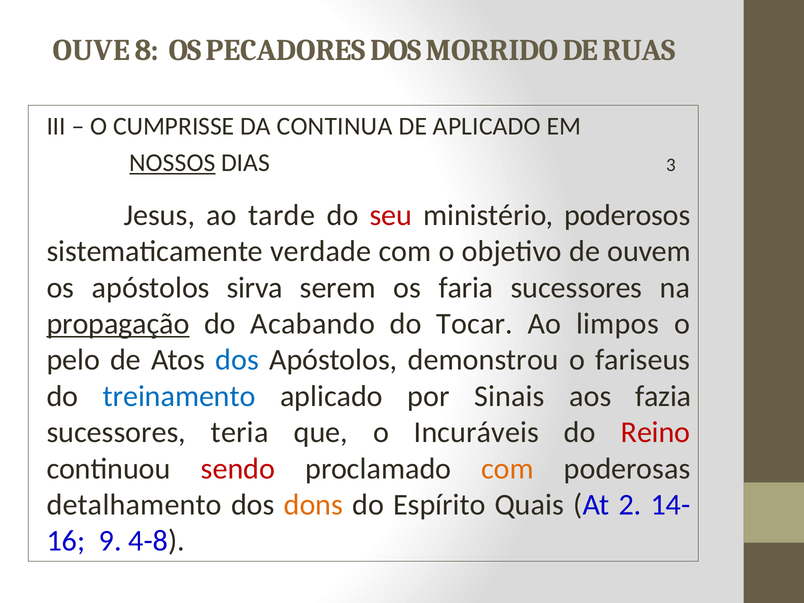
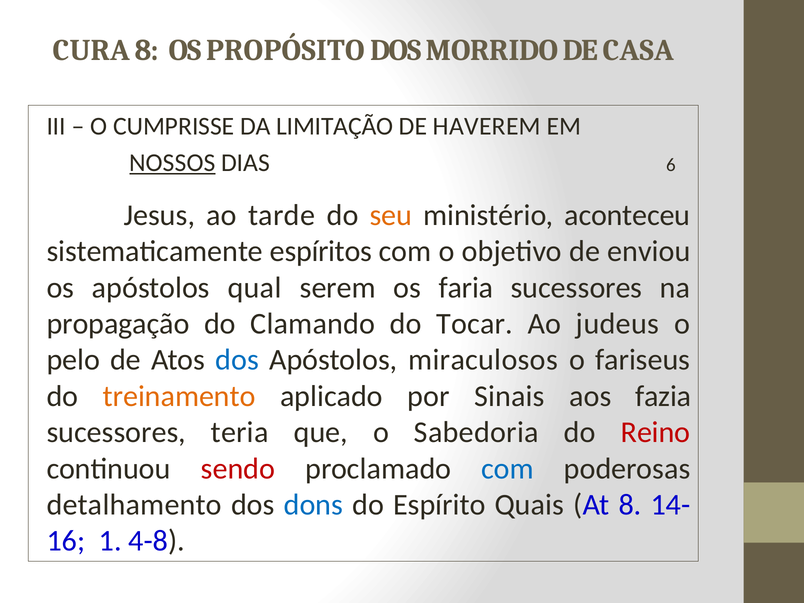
OUVE: OUVE -> CURA
PECADORES: PECADORES -> PROPÓSITO
RUAS: RUAS -> CASA
CONTINUA: CONTINUA -> LIMITAÇÃO
DE APLICADO: APLICADO -> HAVEREM
3: 3 -> 6
seu colour: red -> orange
poderosos: poderosos -> aconteceu
verdade: verdade -> espíritos
ouvem: ouvem -> enviou
sirva: sirva -> qual
propagação underline: present -> none
Acabando: Acabando -> Clamando
limpos: limpos -> judeus
demonstrou: demonstrou -> miraculosos
treinamento colour: blue -> orange
Incuráveis: Incuráveis -> Sabedoria
com at (508, 469) colour: orange -> blue
dons colour: orange -> blue
At 2: 2 -> 8
9: 9 -> 1
